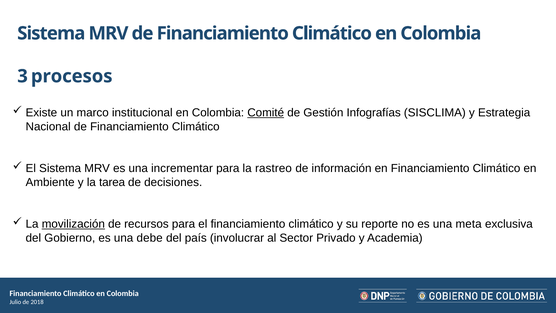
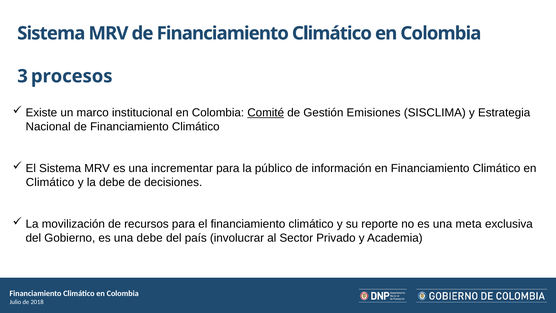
Infografías: Infografías -> Emisiones
rastreo: rastreo -> público
Ambiente at (50, 182): Ambiente -> Climático
la tarea: tarea -> debe
movilización underline: present -> none
